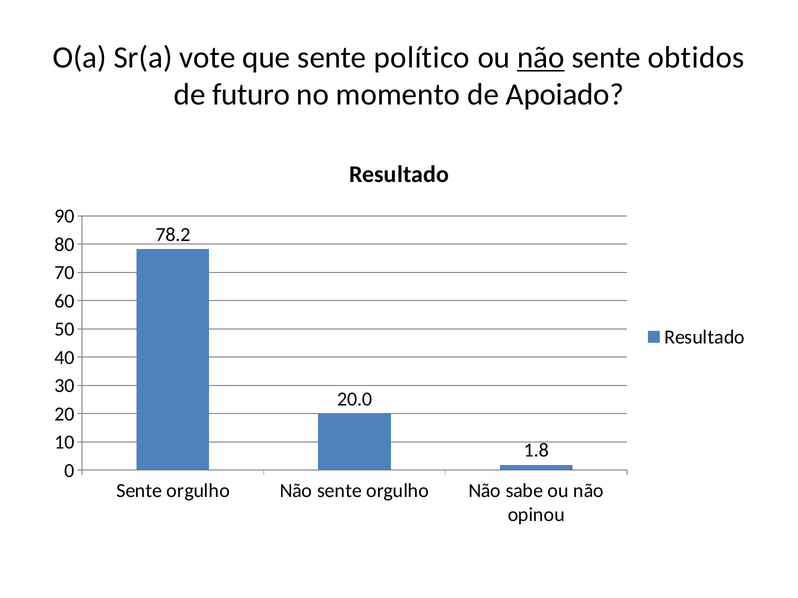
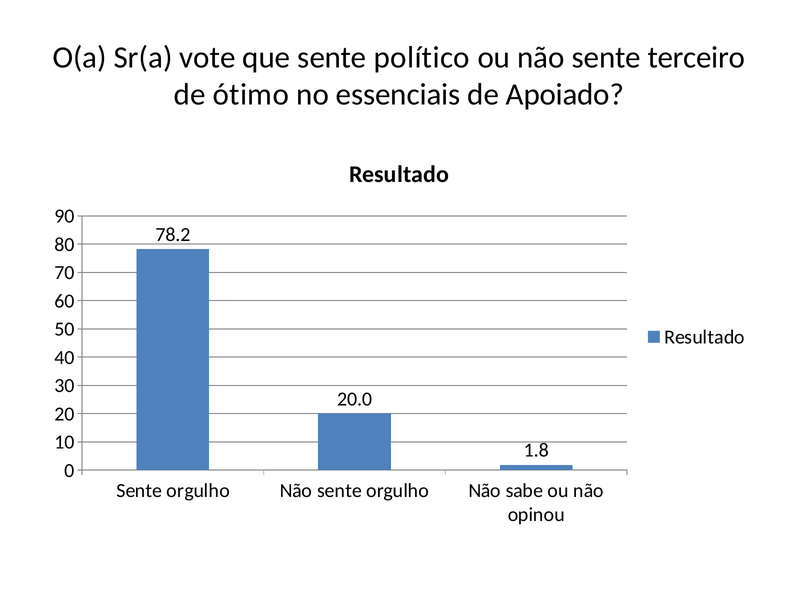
não at (541, 57) underline: present -> none
obtidos: obtidos -> terceiro
futuro: futuro -> ótimo
momento: momento -> essenciais
